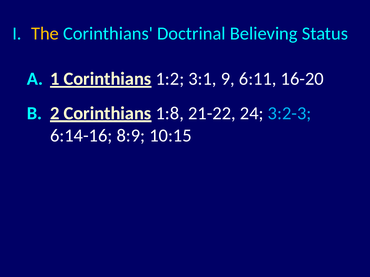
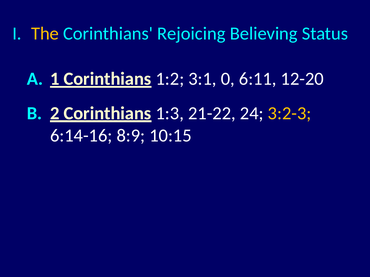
Doctrinal: Doctrinal -> Rejoicing
9: 9 -> 0
16-20: 16-20 -> 12-20
1:8: 1:8 -> 1:3
3:2-3 colour: light blue -> yellow
